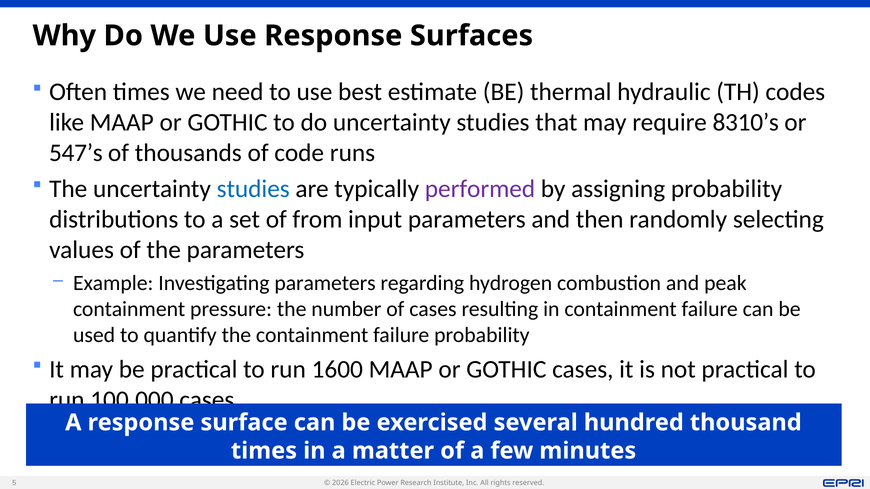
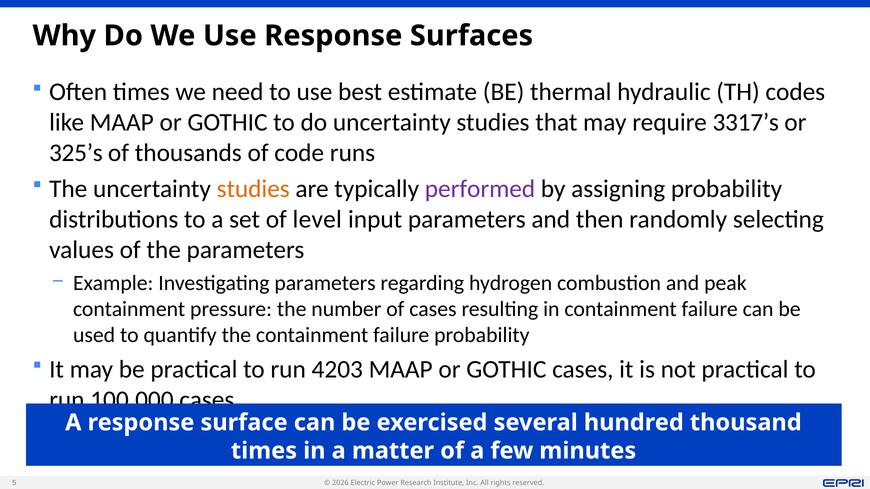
8310’s: 8310’s -> 3317’s
547’s: 547’s -> 325’s
studies at (253, 189) colour: blue -> orange
from: from -> level
1600: 1600 -> 4203
